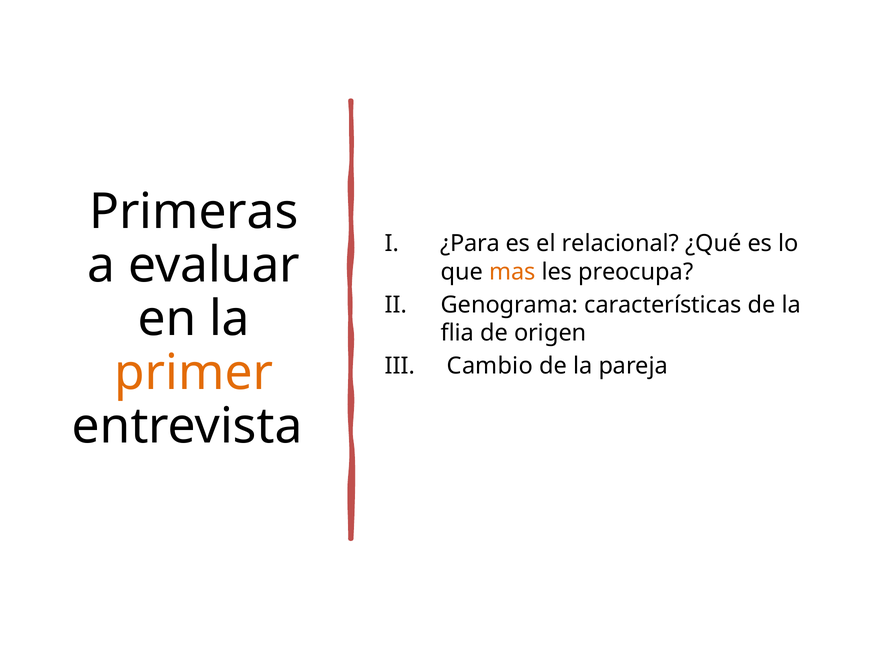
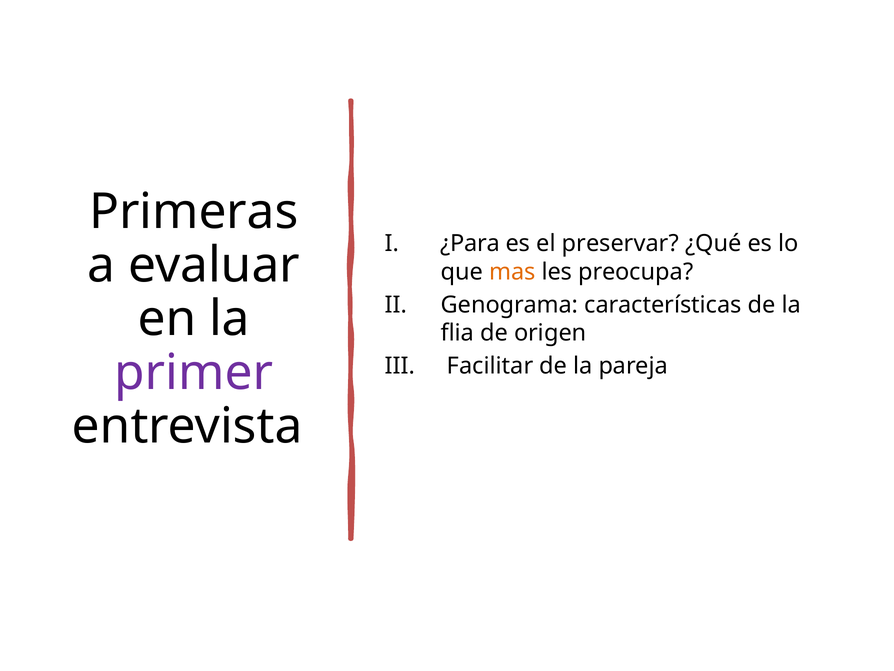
relacional: relacional -> preservar
primer colour: orange -> purple
Cambio: Cambio -> Facilitar
